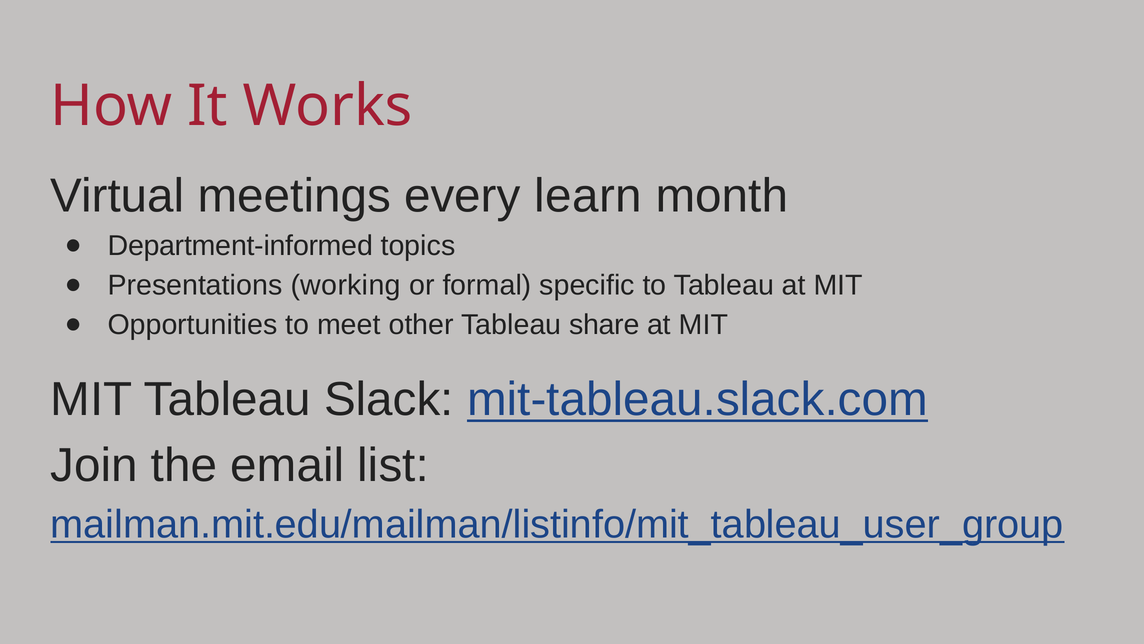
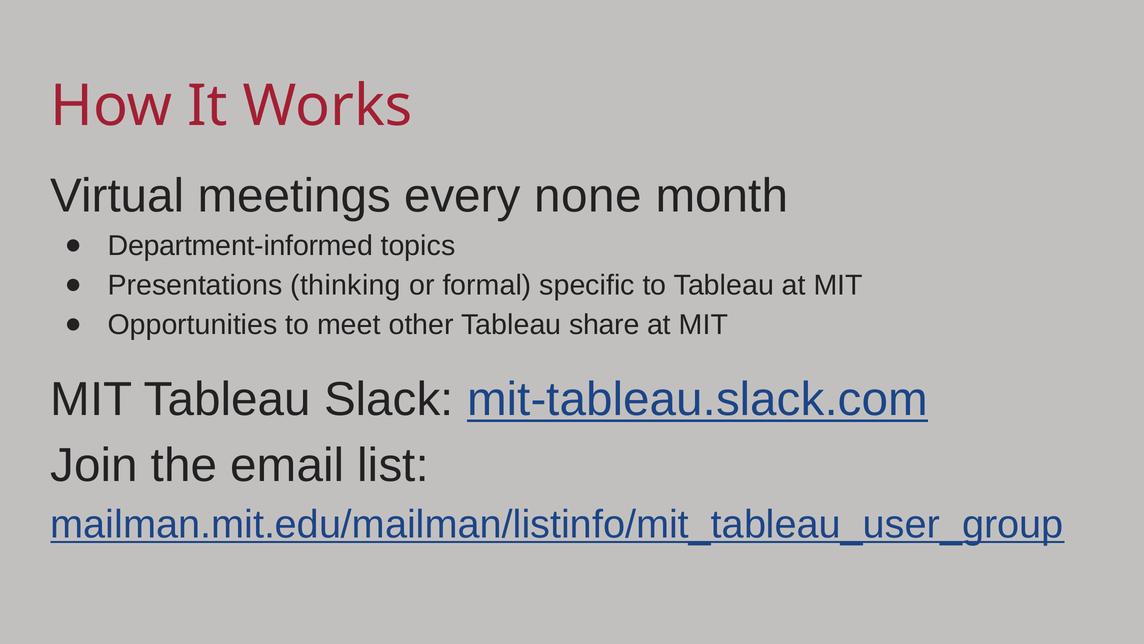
learn: learn -> none
working: working -> thinking
